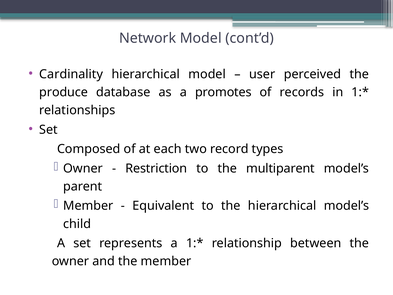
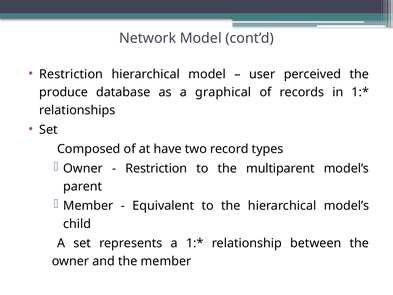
Cardinality at (71, 74): Cardinality -> Restriction
promotes: promotes -> graphical
each: each -> have
